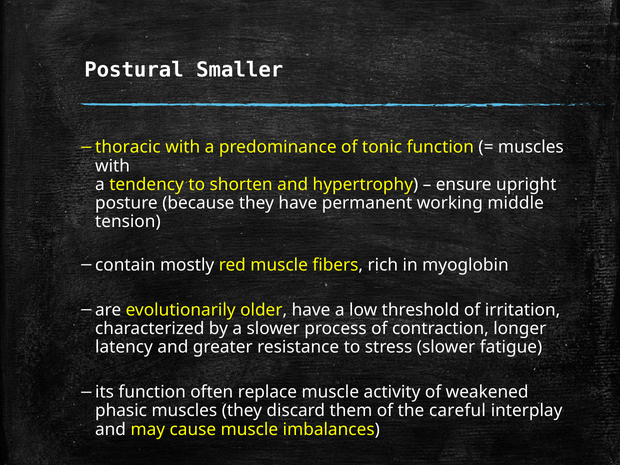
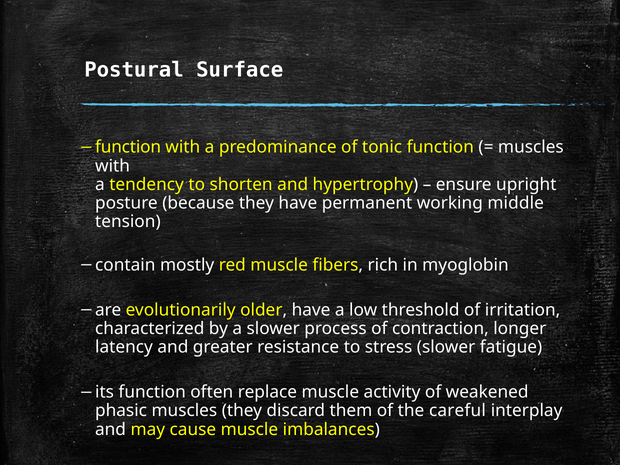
Smaller: Smaller -> Surface
thoracic at (128, 147): thoracic -> function
